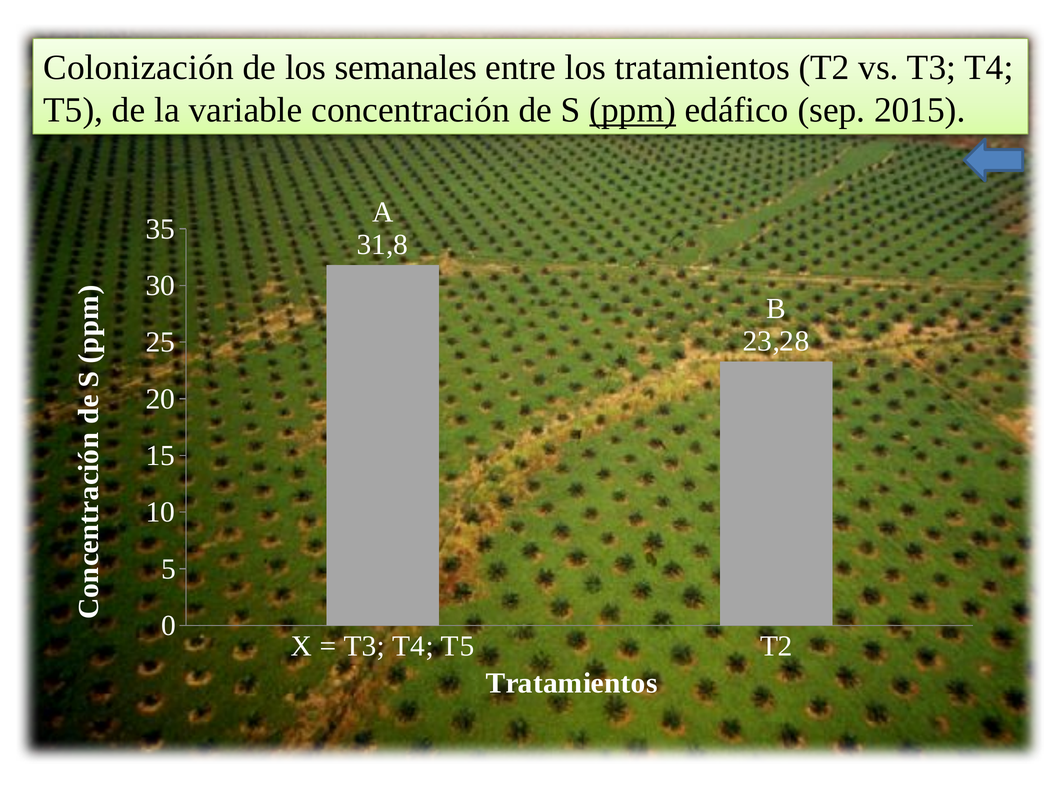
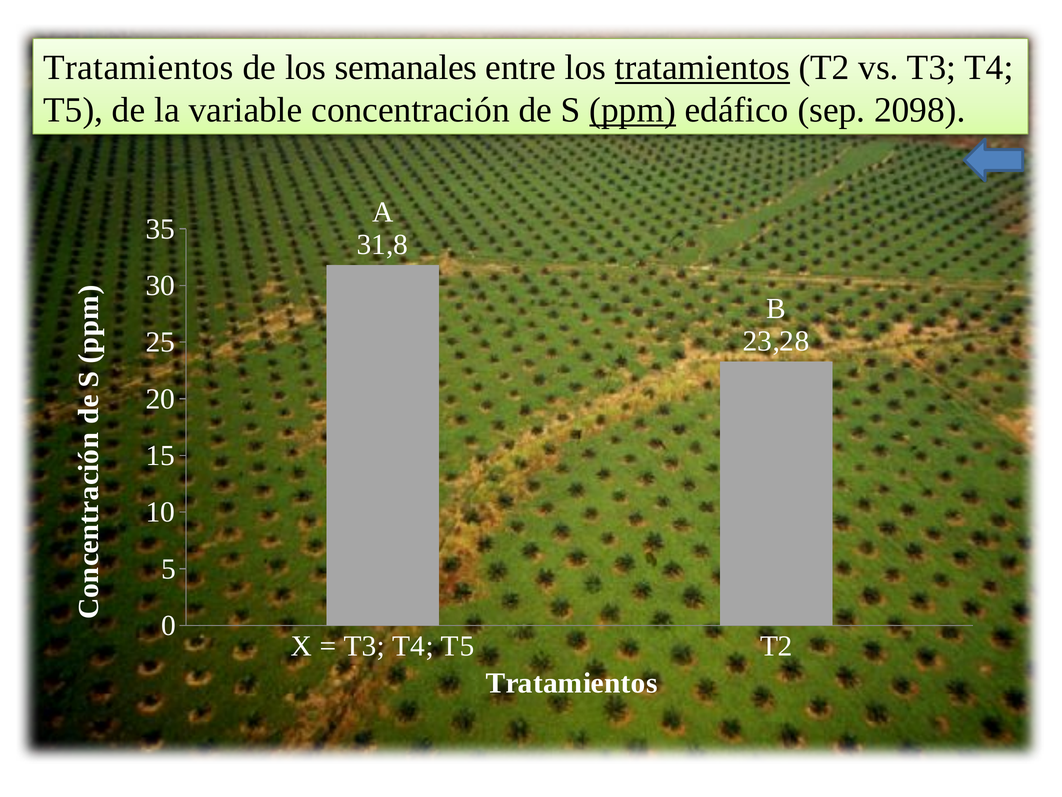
Colonización at (139, 68): Colonización -> Tratamientos
tratamientos at (702, 68) underline: none -> present
2015: 2015 -> 2098
